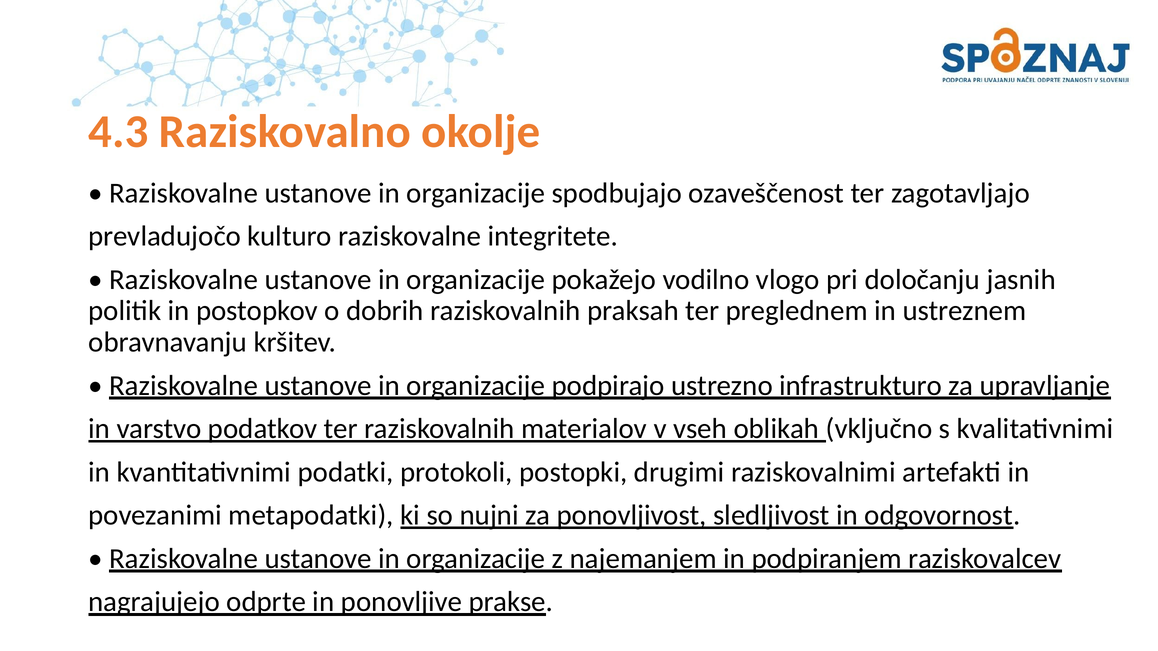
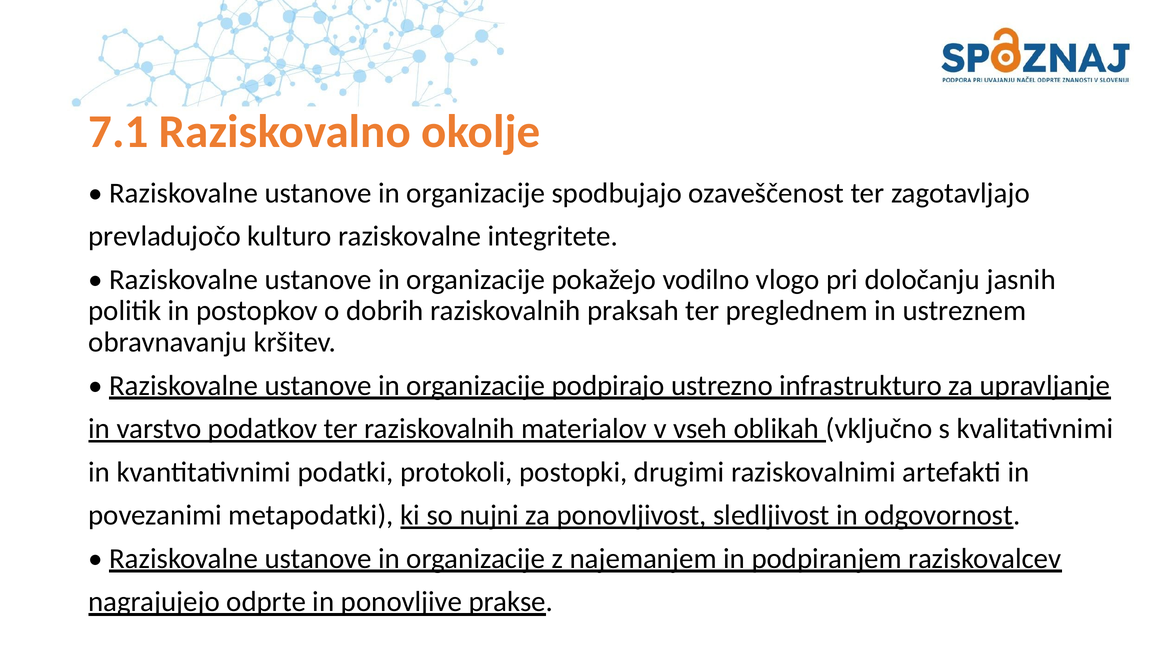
4.3: 4.3 -> 7.1
